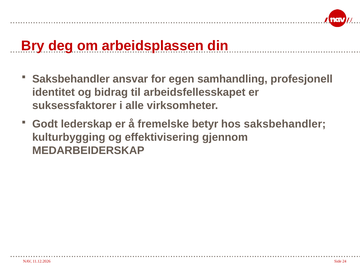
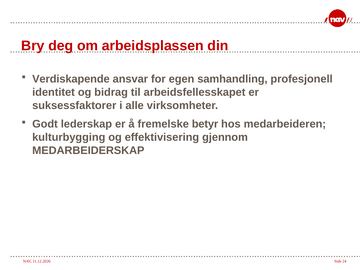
Saksbehandler at (71, 79): Saksbehandler -> Verdiskapende
hos saksbehandler: saksbehandler -> medarbeideren
